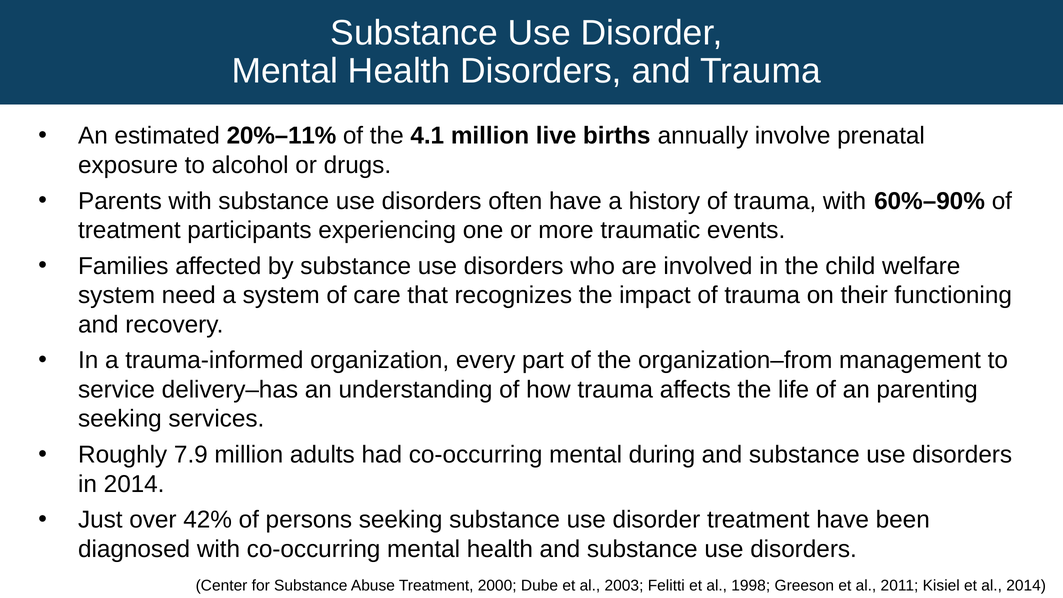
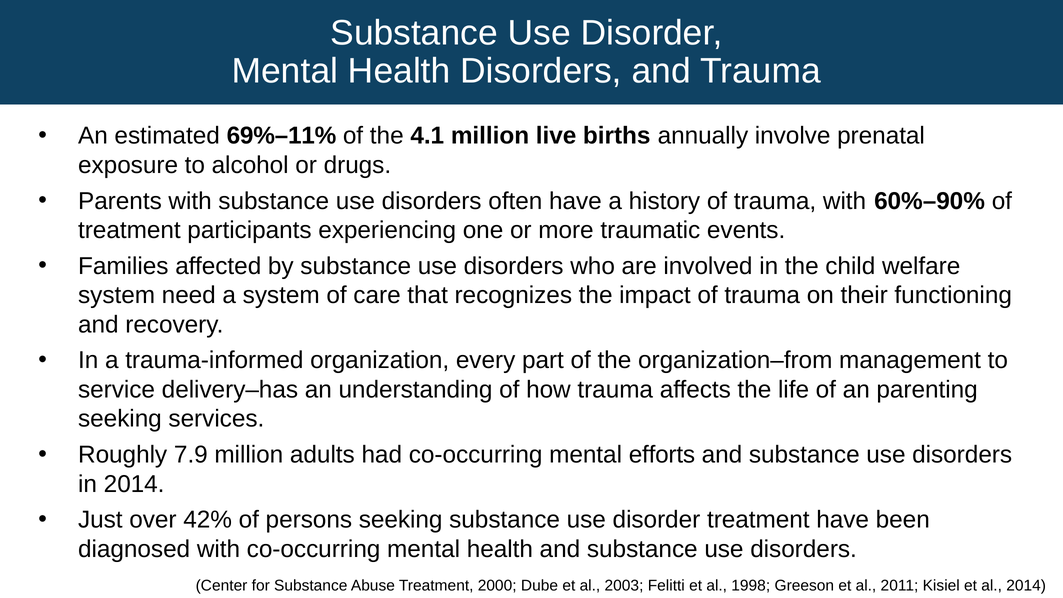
20%–11%: 20%–11% -> 69%–11%
during: during -> efforts
